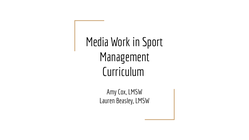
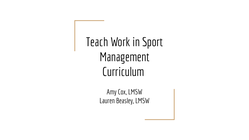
Media: Media -> Teach
